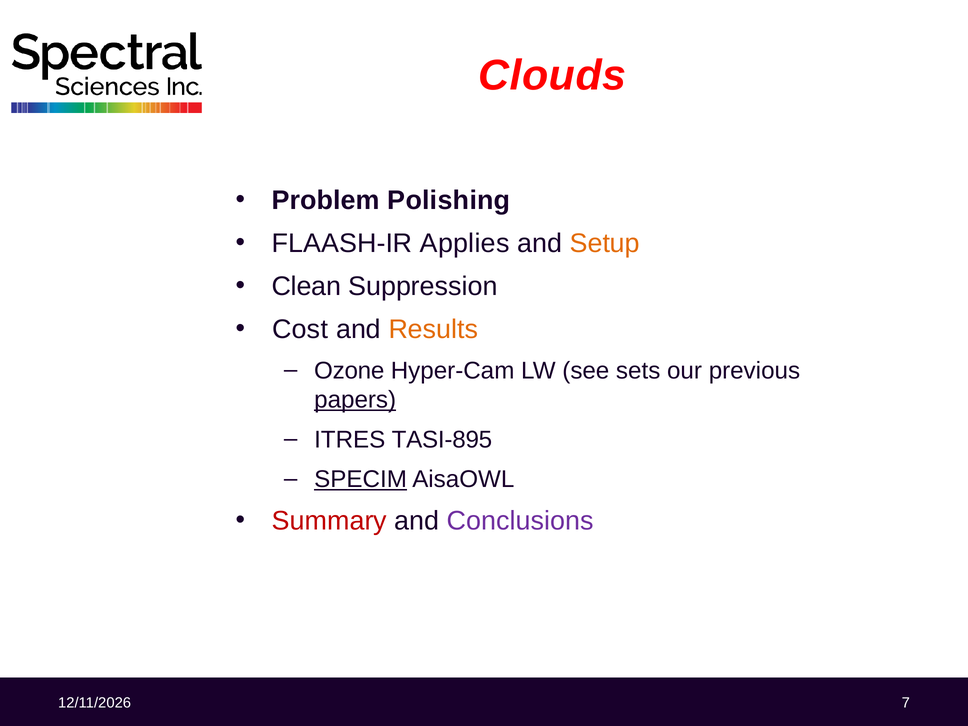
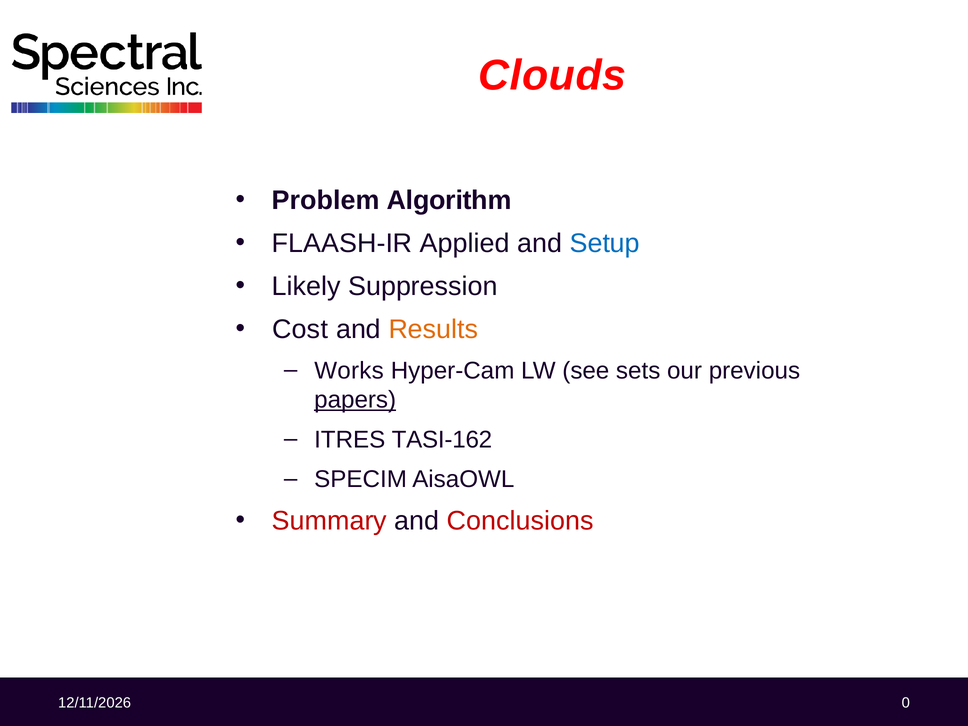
Polishing: Polishing -> Algorithm
Applies: Applies -> Applied
Setup colour: orange -> blue
Clean: Clean -> Likely
Ozone: Ozone -> Works
TASI-895: TASI-895 -> TASI-162
SPECIM underline: present -> none
Conclusions colour: purple -> red
7: 7 -> 0
